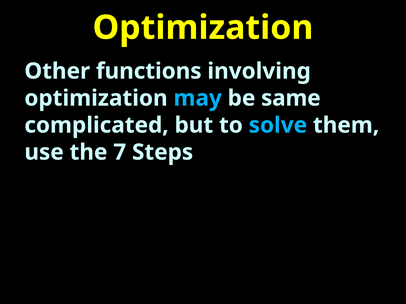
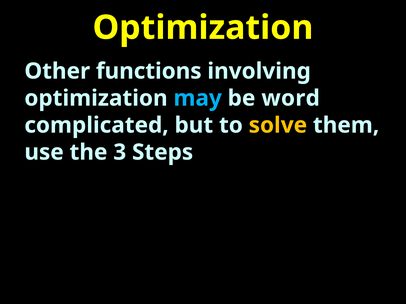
same: same -> word
solve colour: light blue -> yellow
7: 7 -> 3
